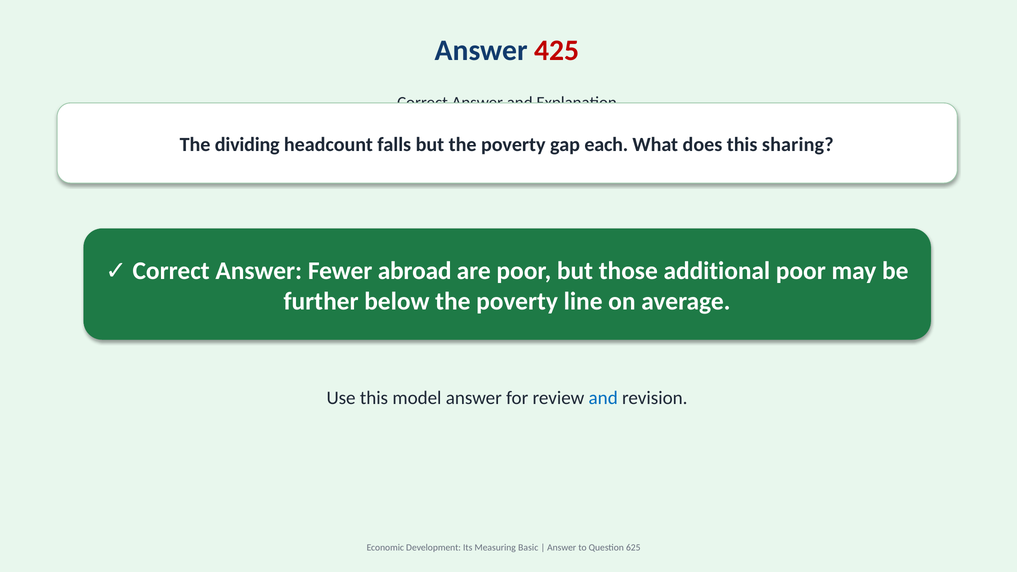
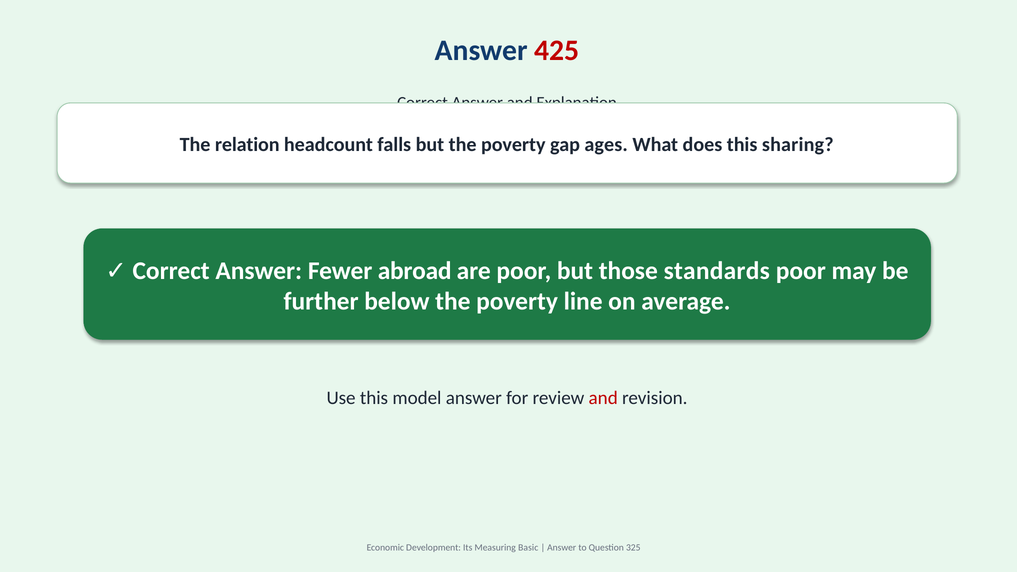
dividing: dividing -> relation
each: each -> ages
additional: additional -> standards
and at (603, 398) colour: blue -> red
625: 625 -> 325
